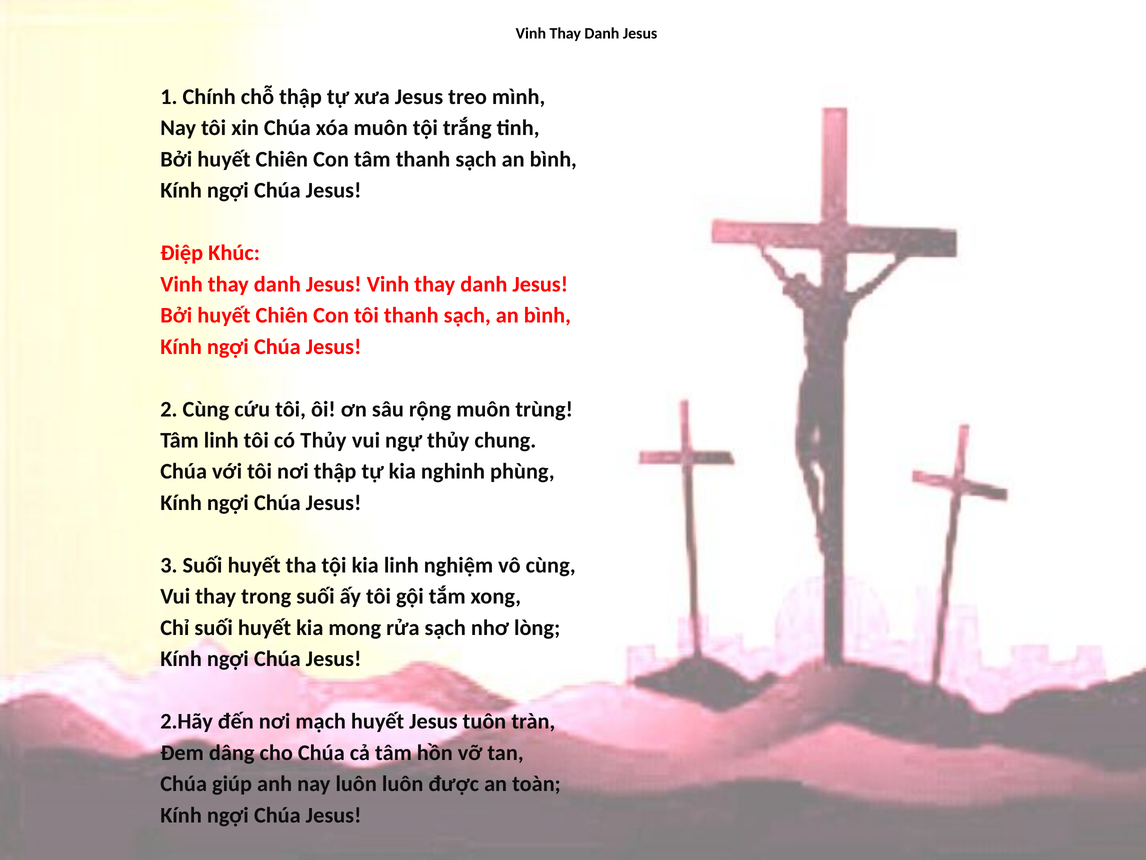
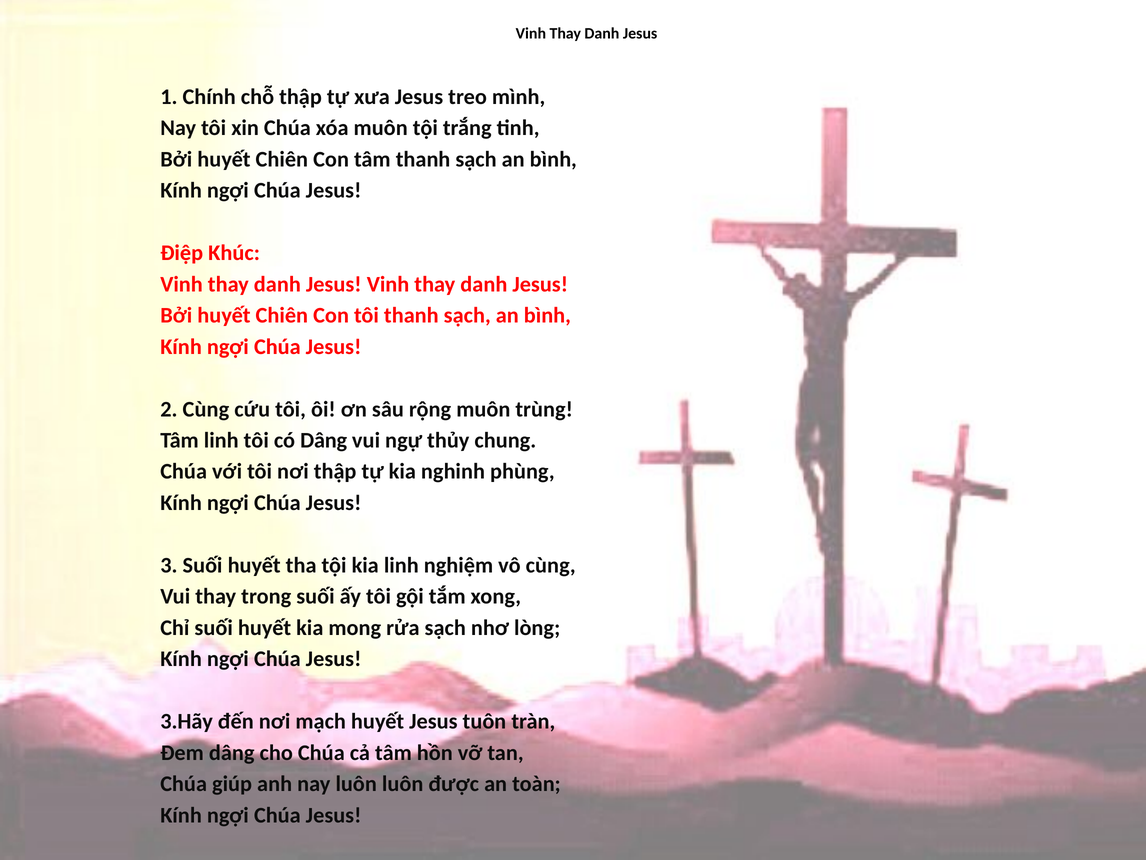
có Thủy: Thủy -> Dâng
2.Hãy: 2.Hãy -> 3.Hãy
